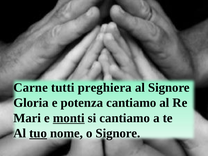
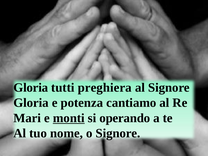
Carne at (31, 88): Carne -> Gloria
si cantiamo: cantiamo -> operando
tuo underline: present -> none
